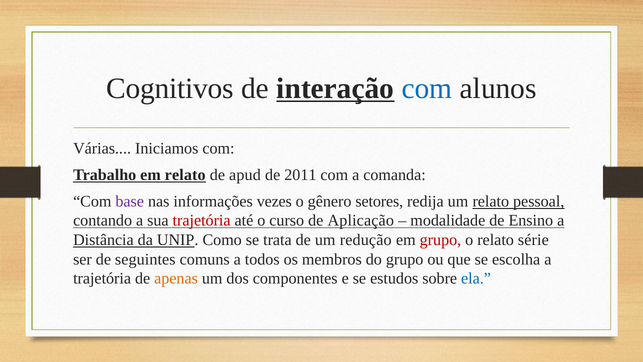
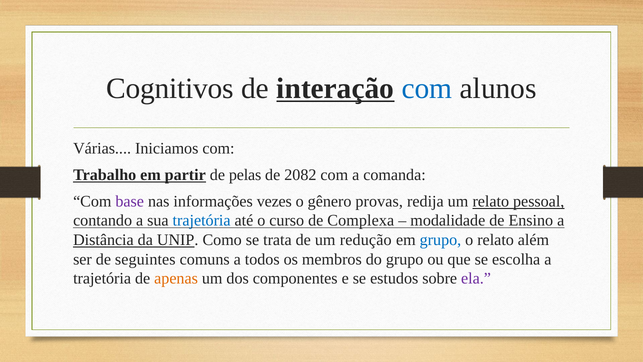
em relato: relato -> partir
apud: apud -> pelas
2011: 2011 -> 2082
setores: setores -> provas
trajetória at (202, 220) colour: red -> blue
Aplicação: Aplicação -> Complexa
grupo at (440, 240) colour: red -> blue
série: série -> além
ela colour: blue -> purple
